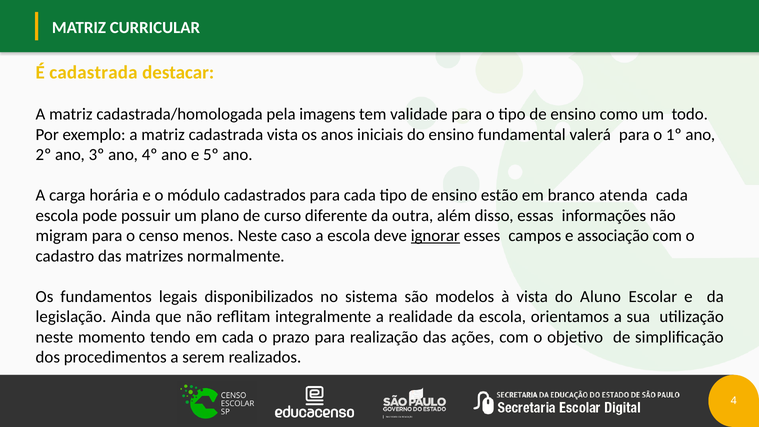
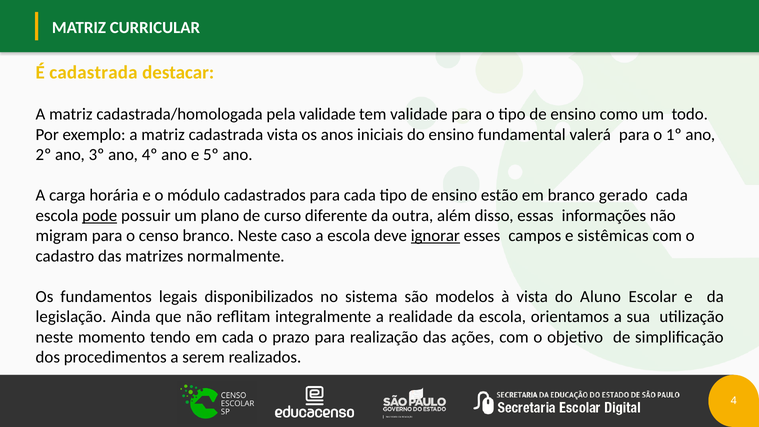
pela imagens: imagens -> validade
atenda: atenda -> gerado
pode underline: none -> present
censo menos: menos -> branco
associação: associação -> sistêmicas
